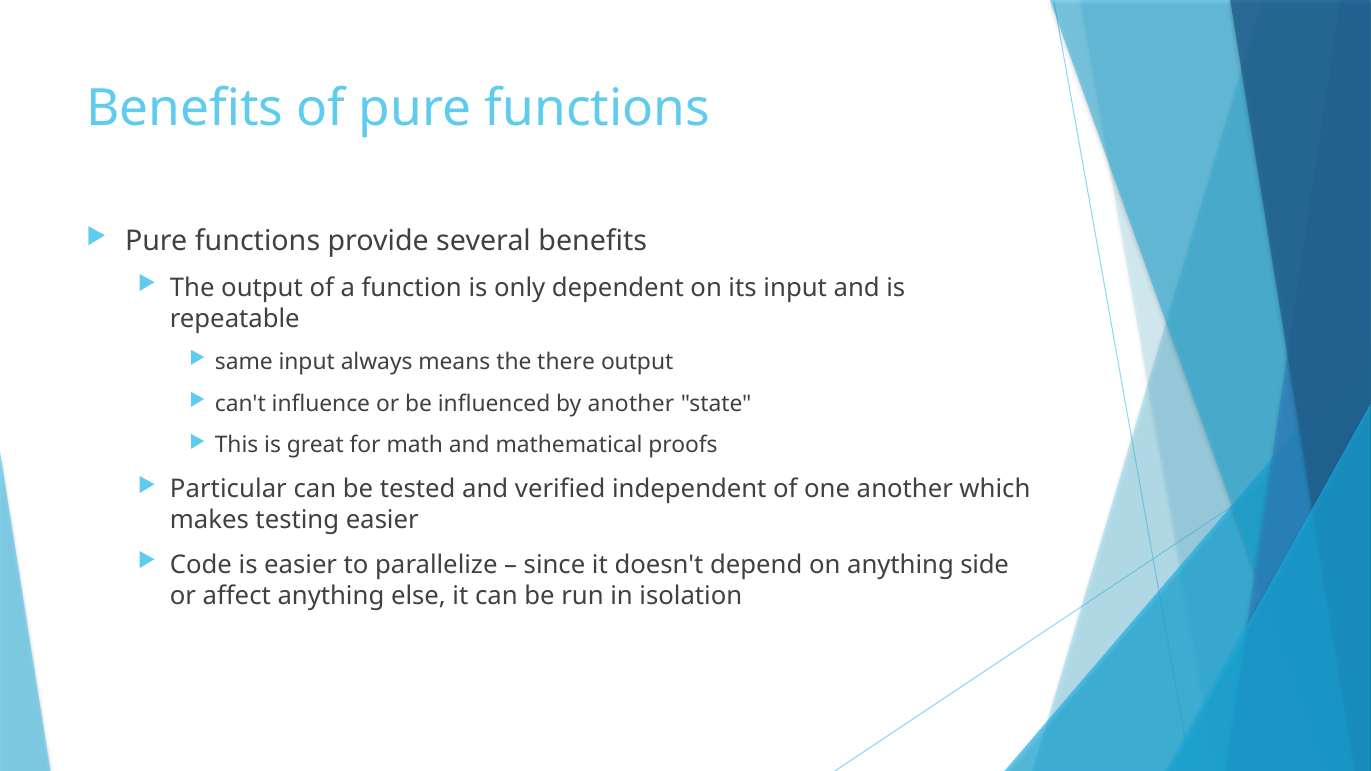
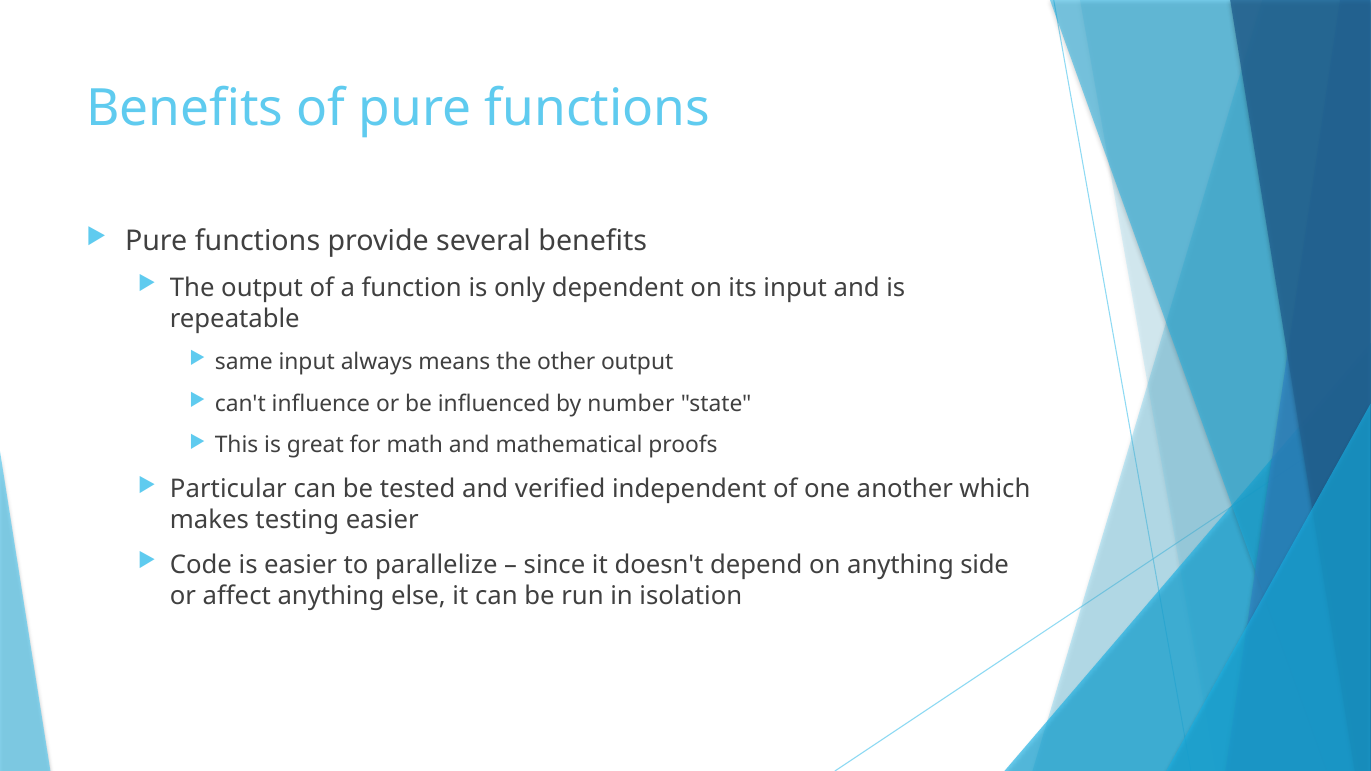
there: there -> other
by another: another -> number
